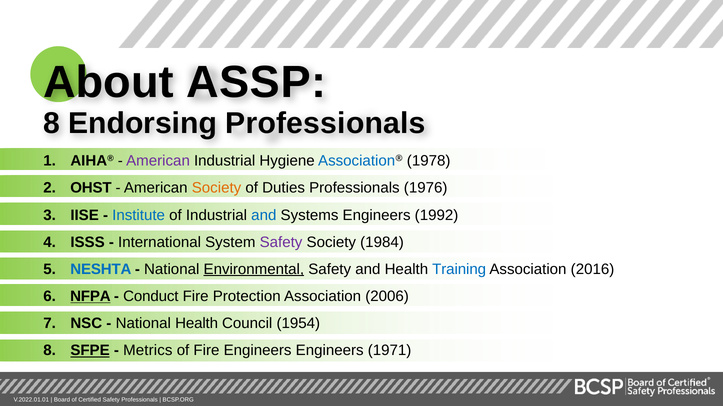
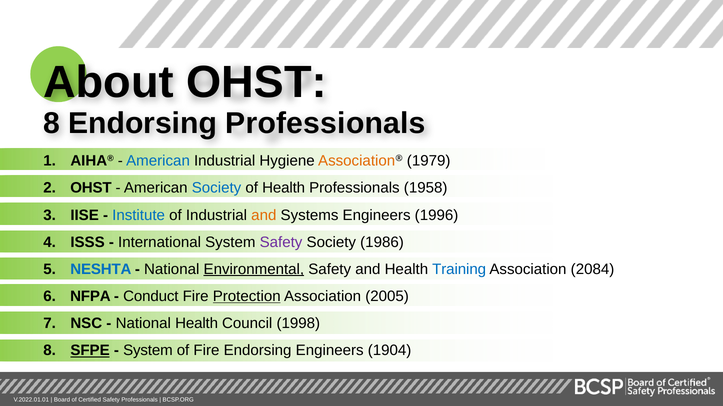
About ASSP: ASSP -> OHST
American at (158, 161) colour: purple -> blue
Association at (357, 161) colour: blue -> orange
1978: 1978 -> 1979
Society at (217, 188) colour: orange -> blue
of Duties: Duties -> Health
1976: 1976 -> 1958
and at (264, 215) colour: blue -> orange
1992: 1992 -> 1996
1984: 1984 -> 1986
2016: 2016 -> 2084
NFPA underline: present -> none
Protection underline: none -> present
2006: 2006 -> 2005
1954: 1954 -> 1998
Metrics at (148, 351): Metrics -> System
Fire Engineers: Engineers -> Endorsing
1971: 1971 -> 1904
